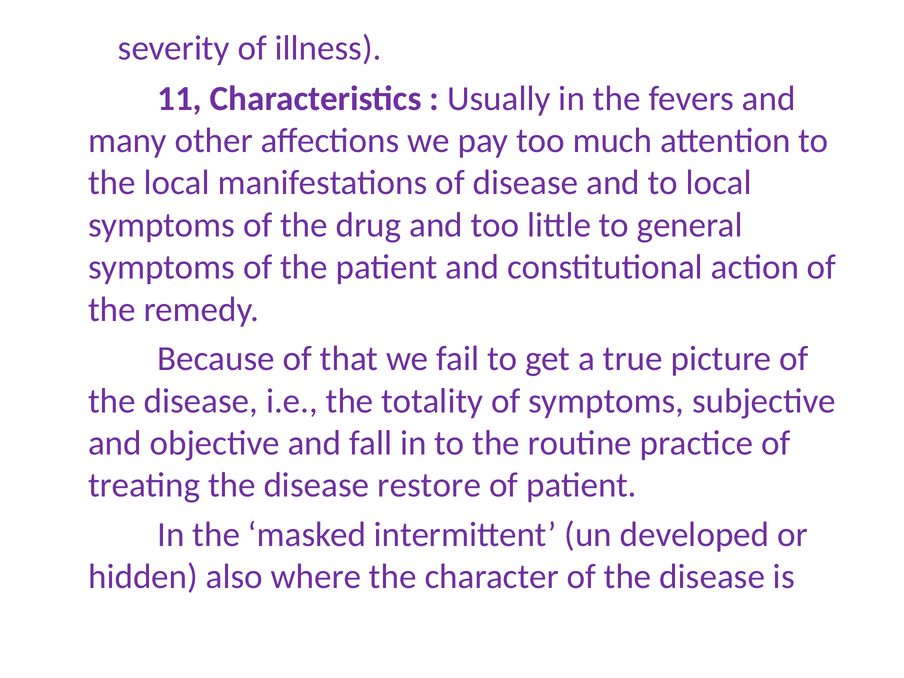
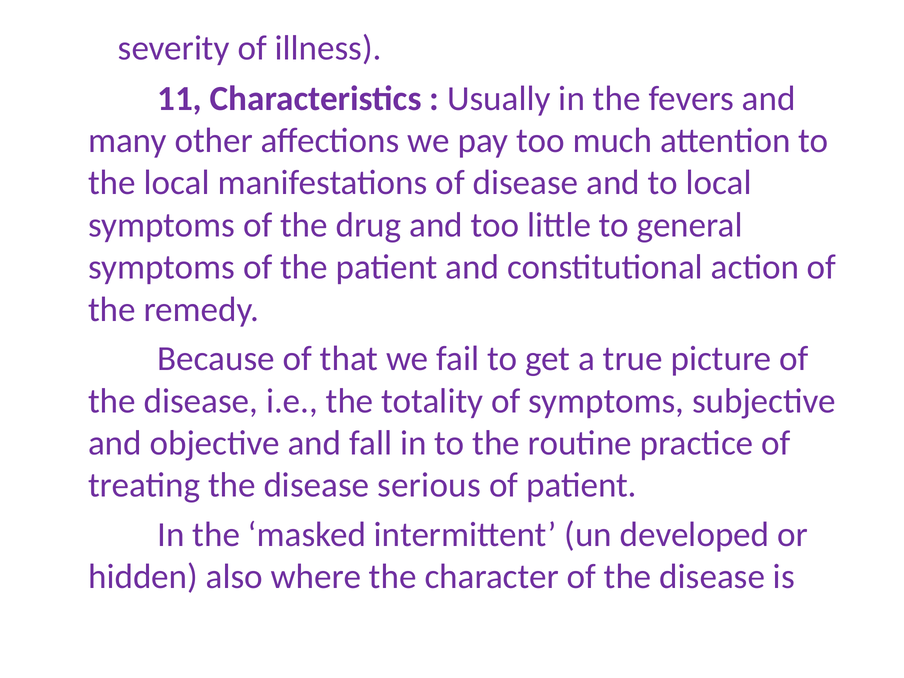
restore: restore -> serious
